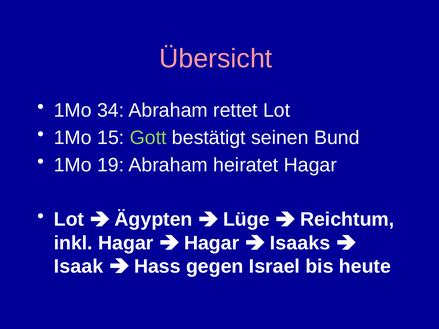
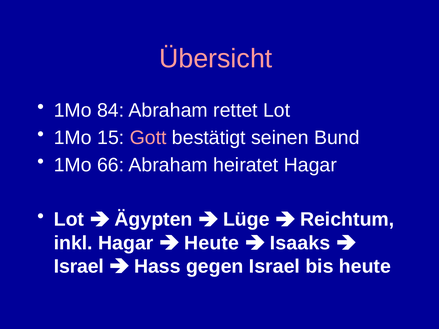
34: 34 -> 84
Gott colour: light green -> pink
19: 19 -> 66
Hagar at (212, 243): Hagar -> Heute
Isaak at (79, 267): Isaak -> Israel
